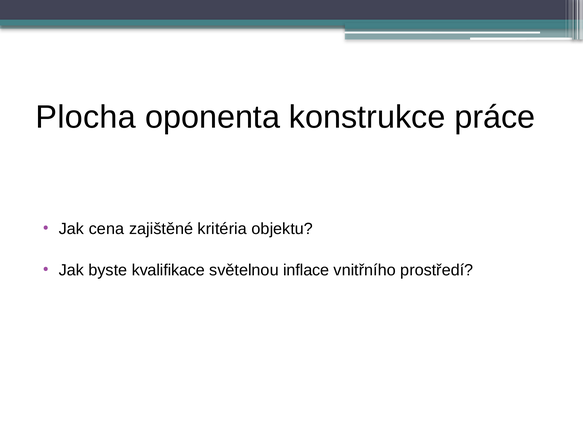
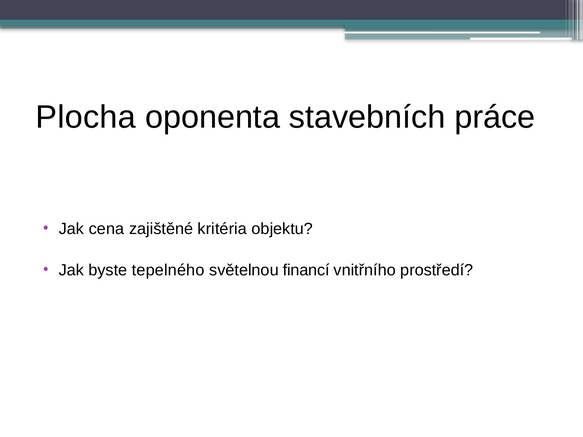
konstrukce: konstrukce -> stavebních
kvalifikace: kvalifikace -> tepelného
inflace: inflace -> financí
